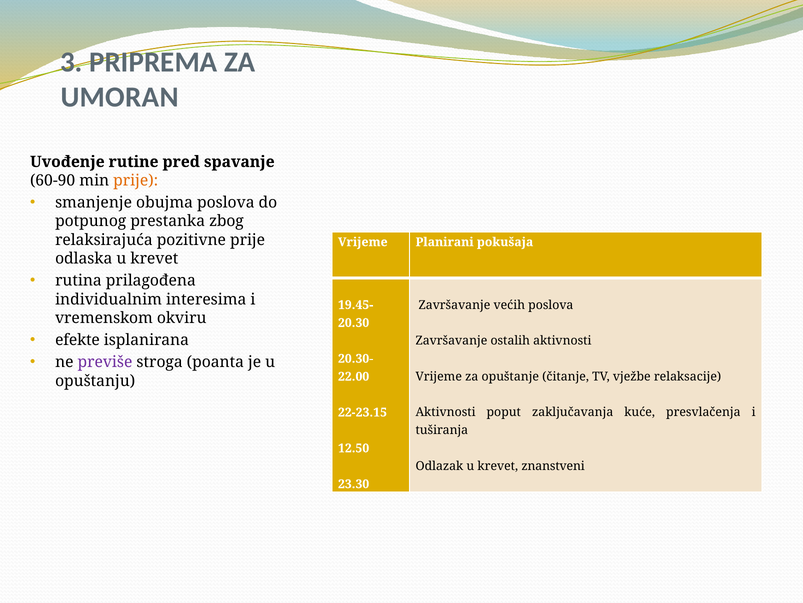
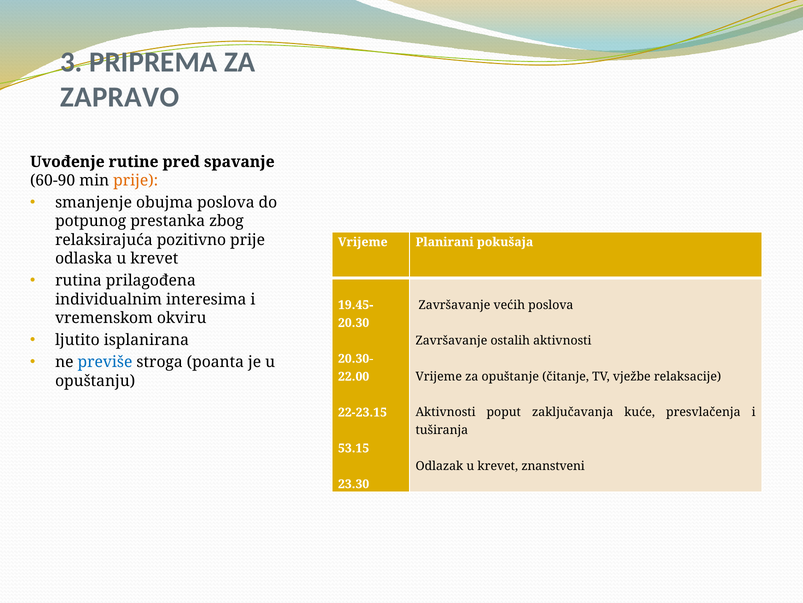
UMORAN: UMORAN -> ZAPRAVO
pozitivne: pozitivne -> pozitivno
efekte: efekte -> ljutito
previše colour: purple -> blue
12.50: 12.50 -> 53.15
